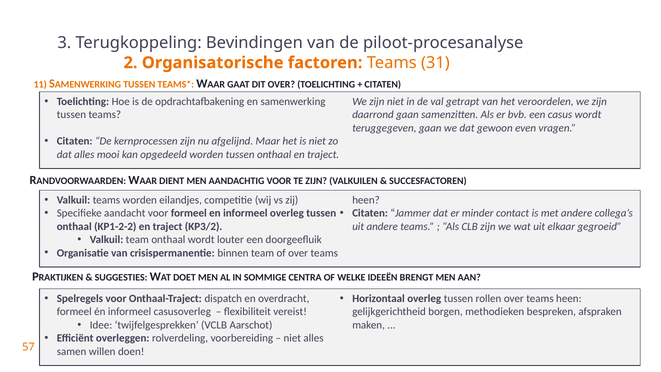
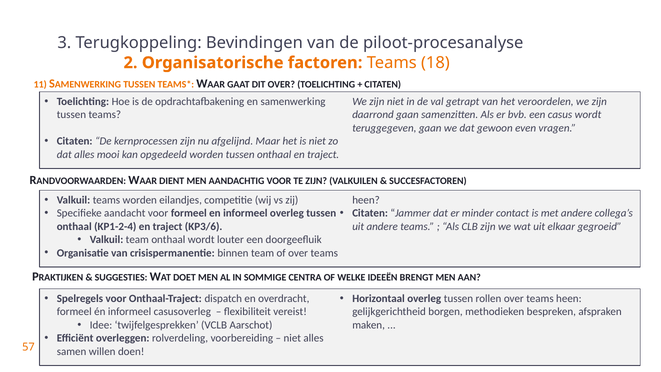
31: 31 -> 18
KP1-2-2: KP1-2-2 -> KP1-2-4
KP3/2: KP3/2 -> KP3/6
